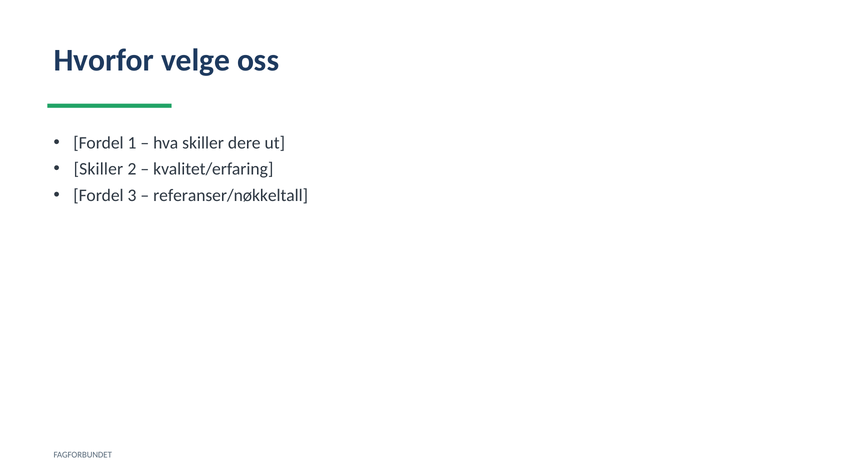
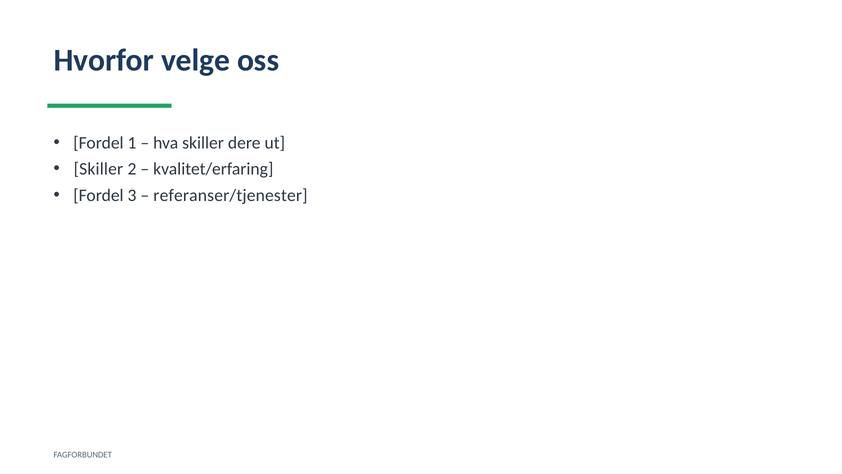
referanser/nøkkeltall: referanser/nøkkeltall -> referanser/tjenester
